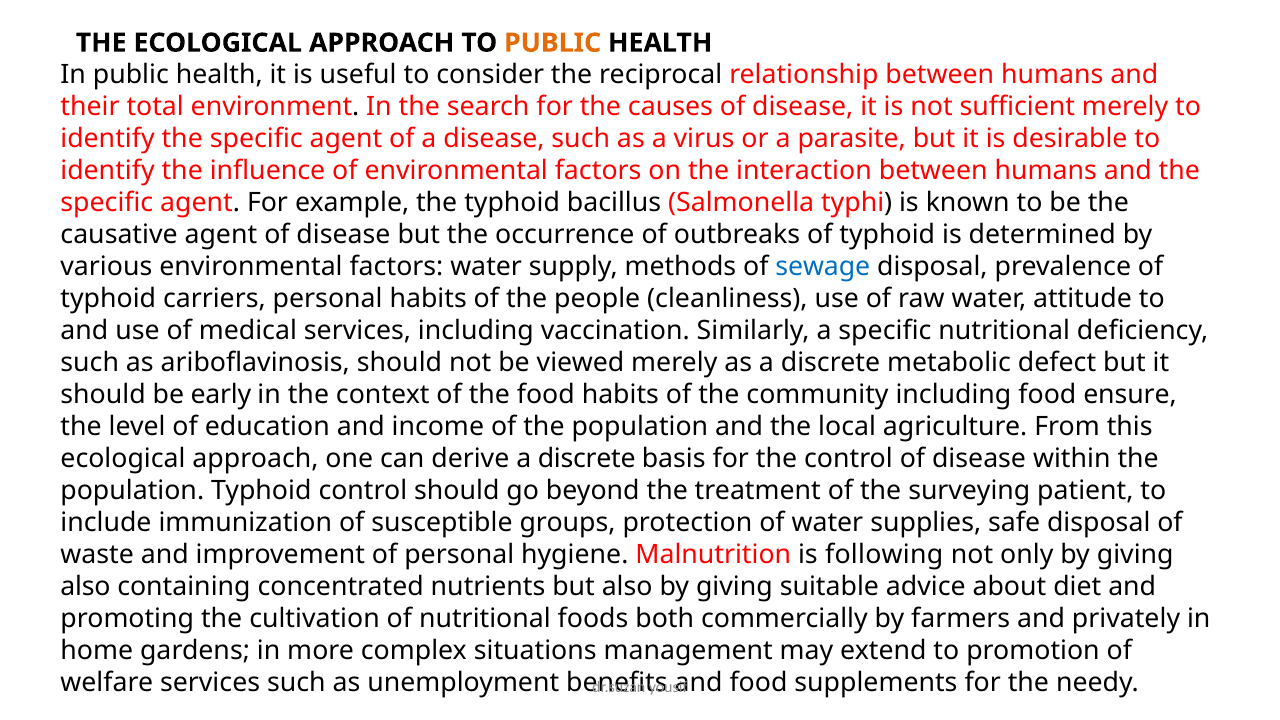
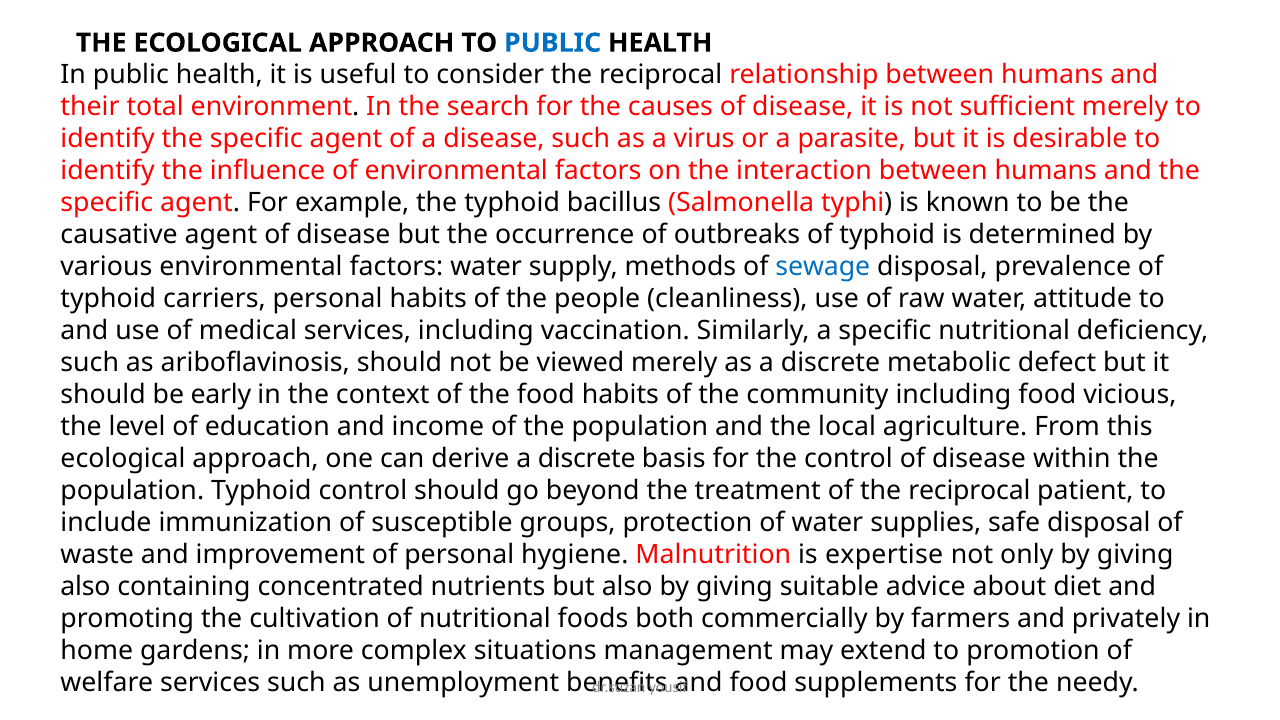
PUBLIC at (553, 43) colour: orange -> blue
ensure: ensure -> vicious
of the surveying: surveying -> reciprocal
following: following -> expertise
